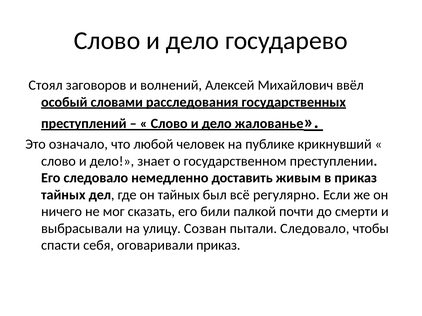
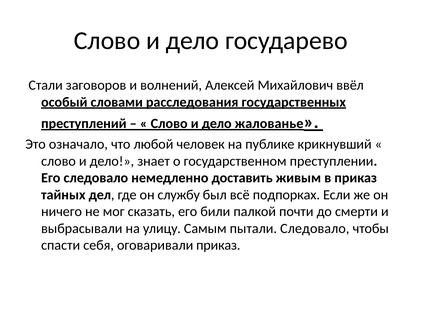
Стоял: Стоял -> Стали
он тайных: тайных -> службу
регулярно: регулярно -> подпорках
Созван: Созван -> Самым
